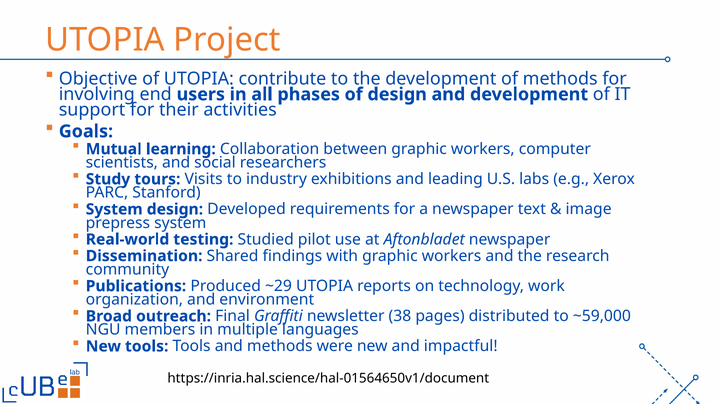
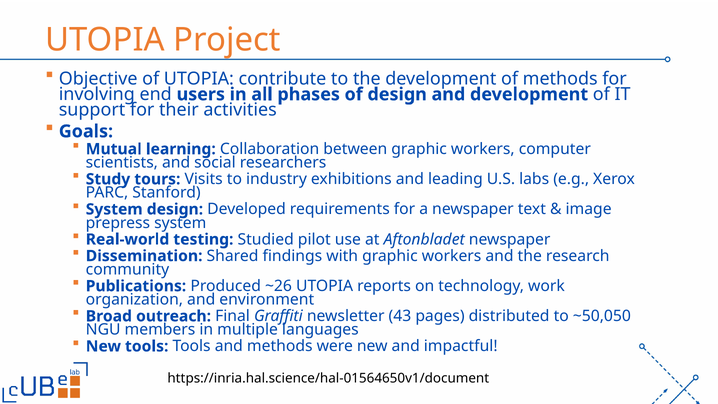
~29: ~29 -> ~26
38: 38 -> 43
~59,000: ~59,000 -> ~50,050
